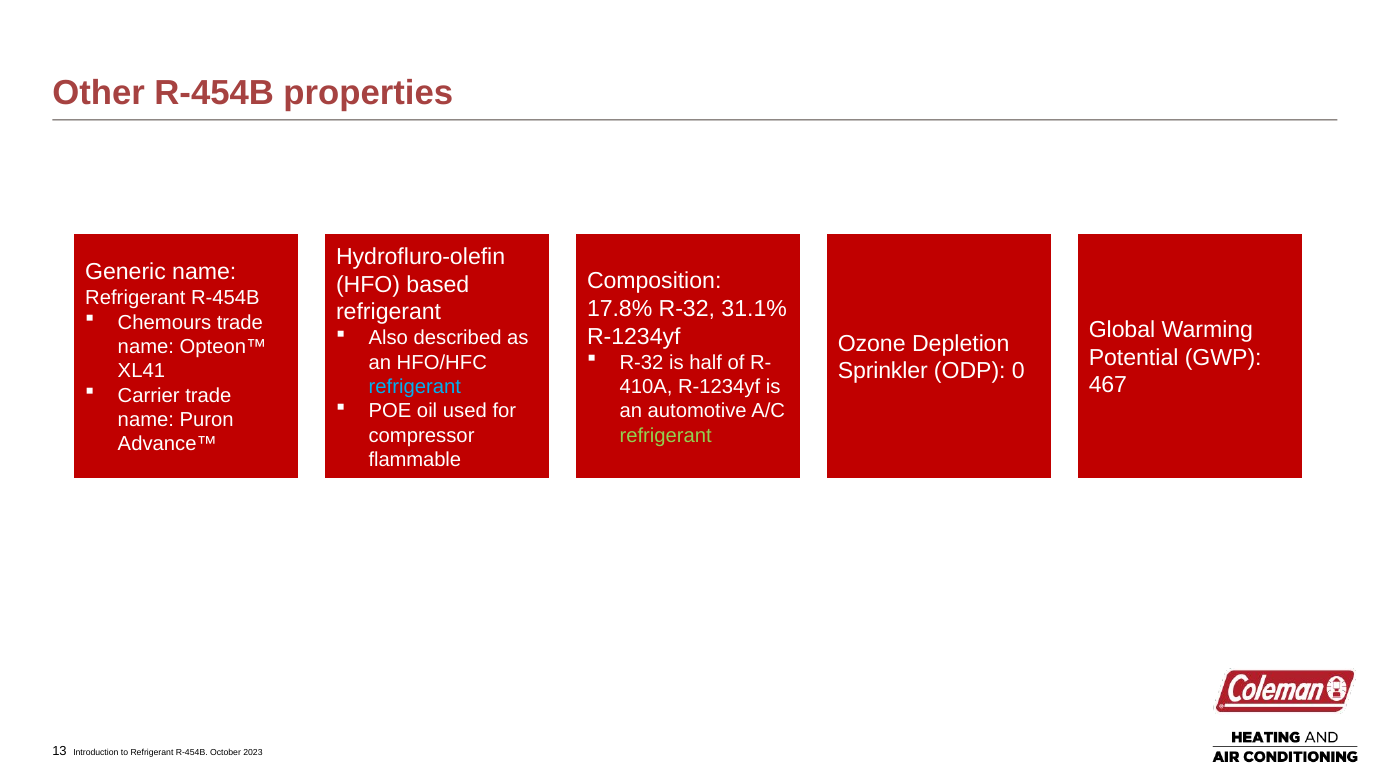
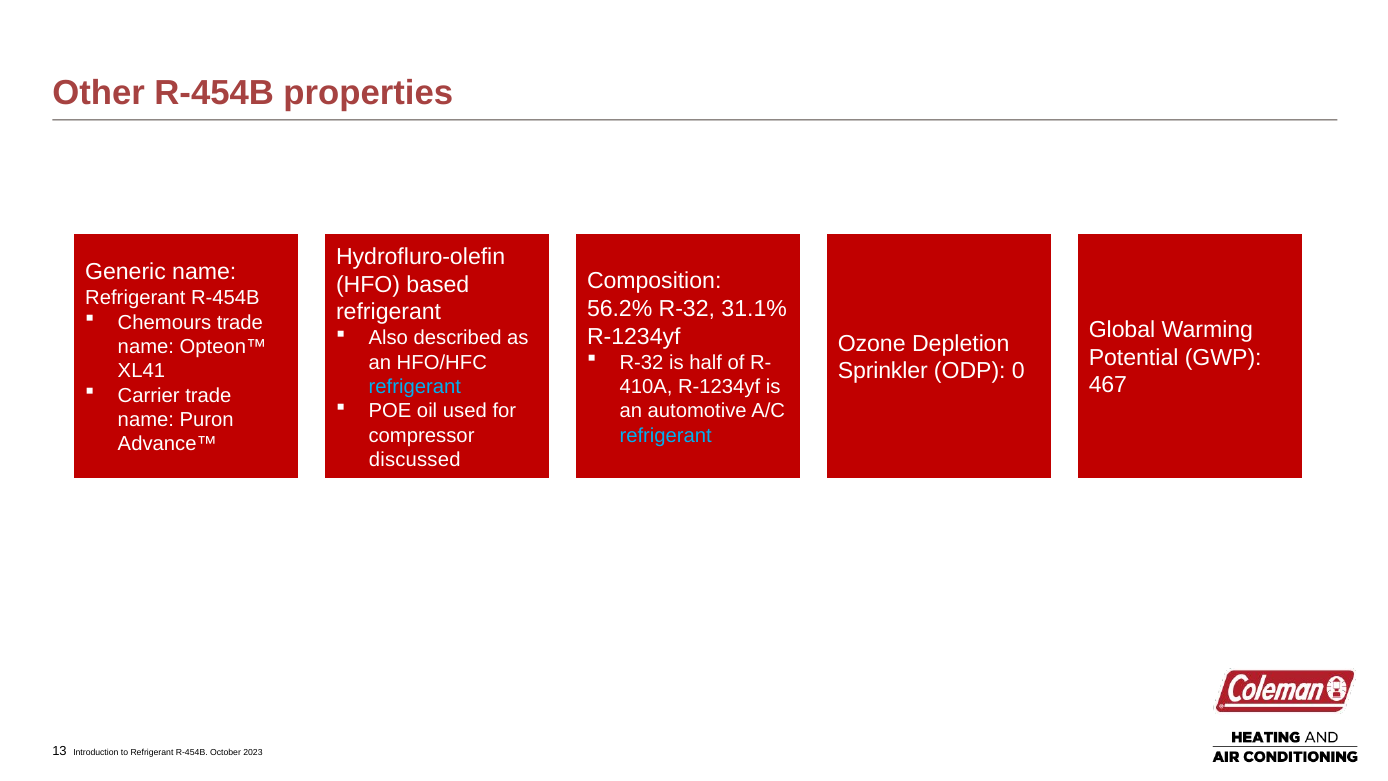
17.8%: 17.8% -> 56.2%
refrigerant at (666, 435) colour: light green -> light blue
flammable: flammable -> discussed
